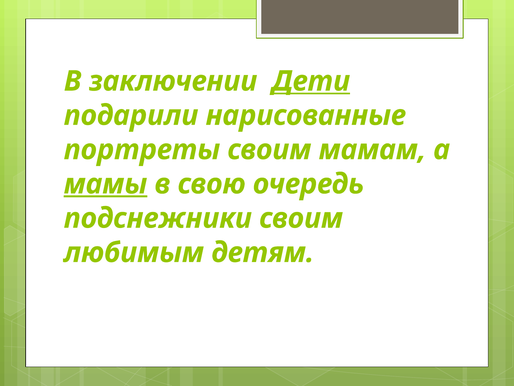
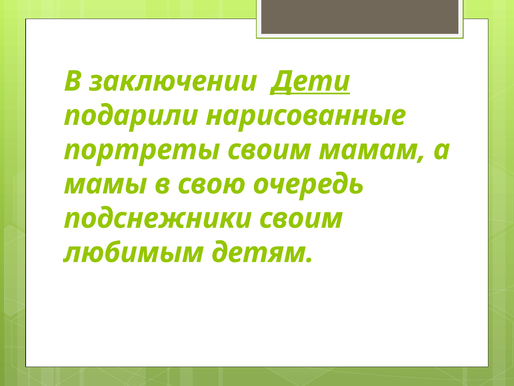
мамы underline: present -> none
